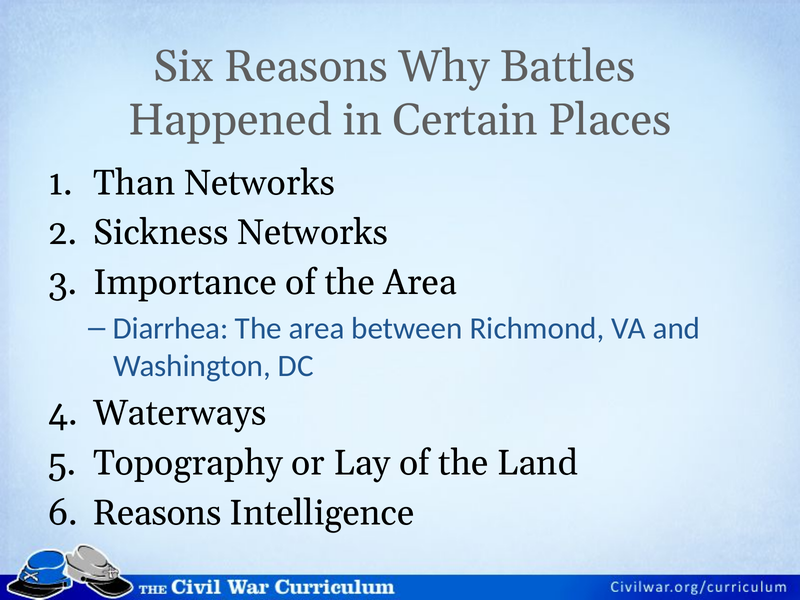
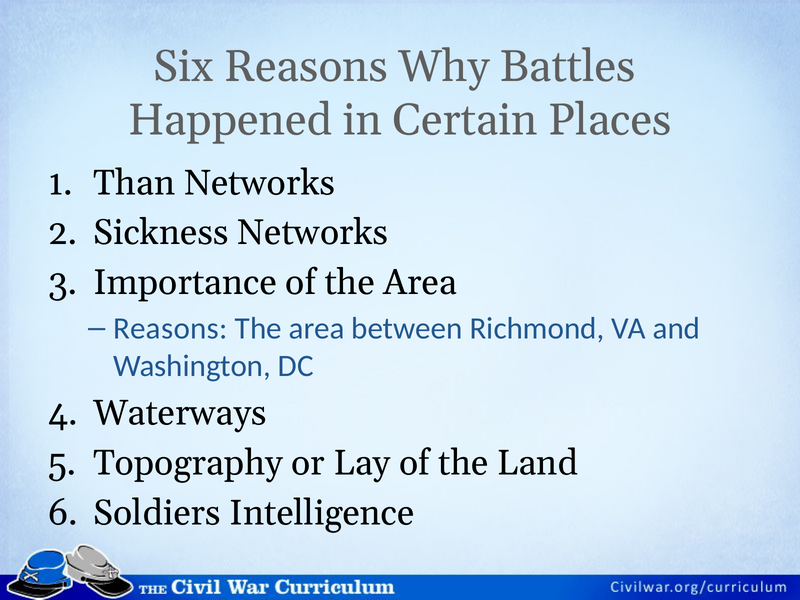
Diarrhea at (171, 328): Diarrhea -> Reasons
Reasons at (157, 513): Reasons -> Soldiers
